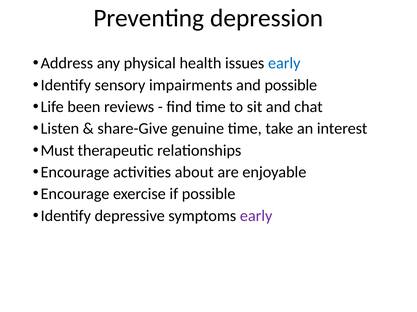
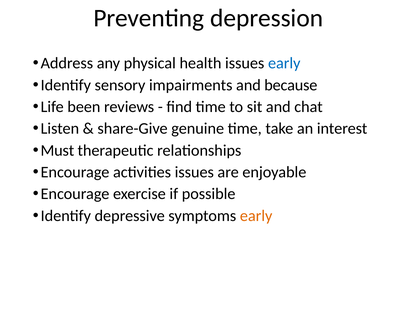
and possible: possible -> because
activities about: about -> issues
early at (256, 216) colour: purple -> orange
